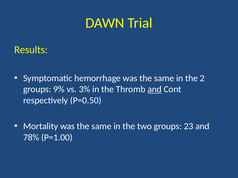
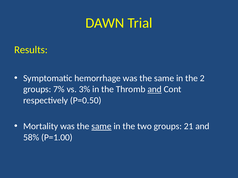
9%: 9% -> 7%
same at (101, 127) underline: none -> present
23: 23 -> 21
78%: 78% -> 58%
